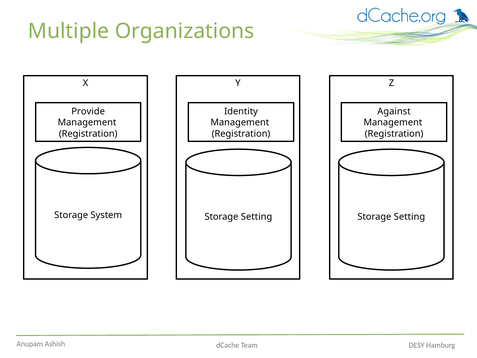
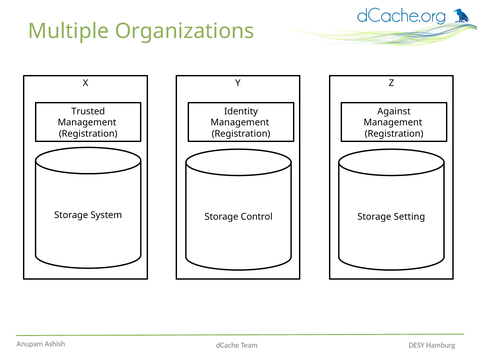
Provide: Provide -> Trusted
System Storage Setting: Setting -> Control
